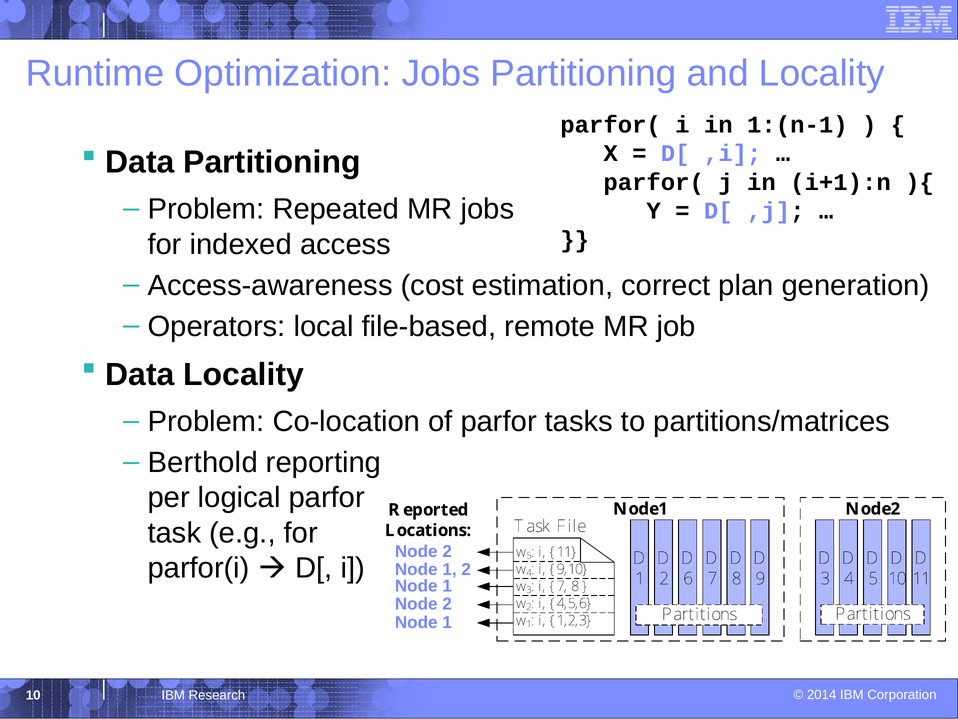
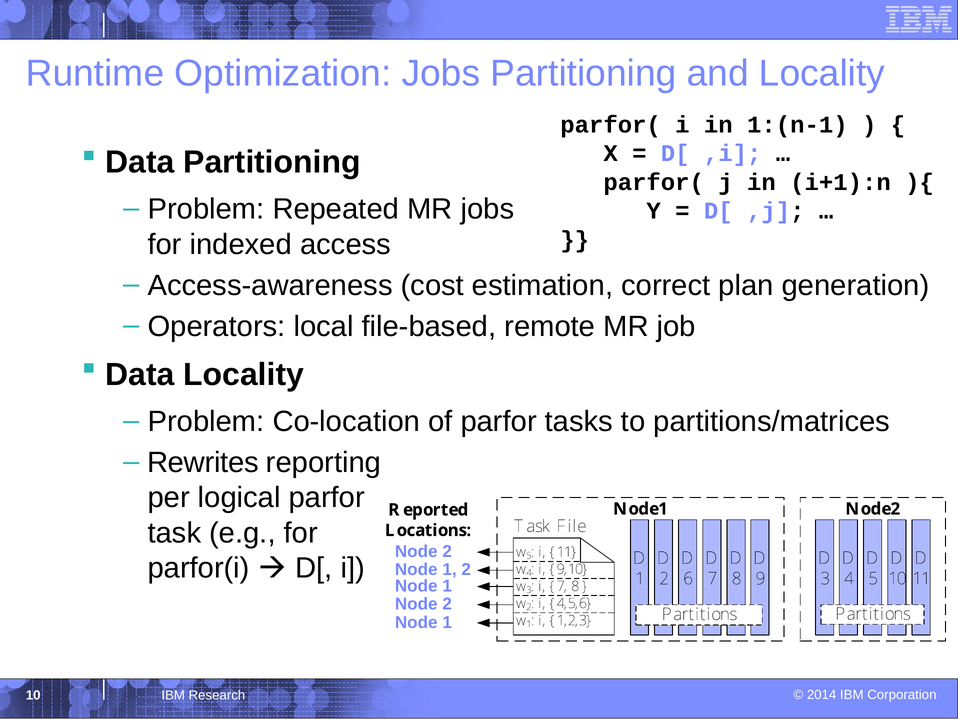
Berthold: Berthold -> Rewrites
